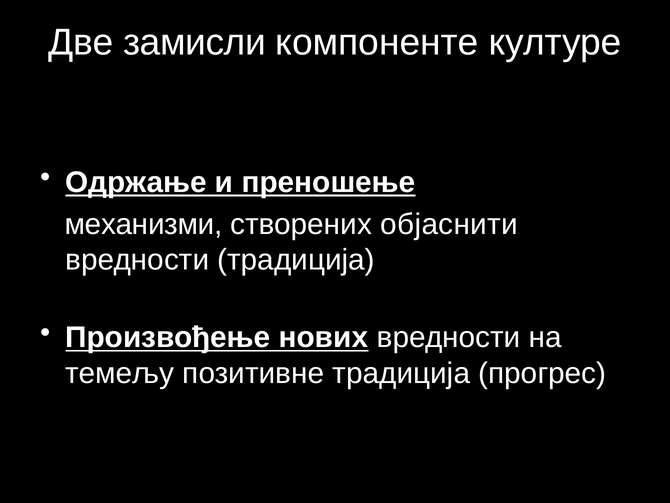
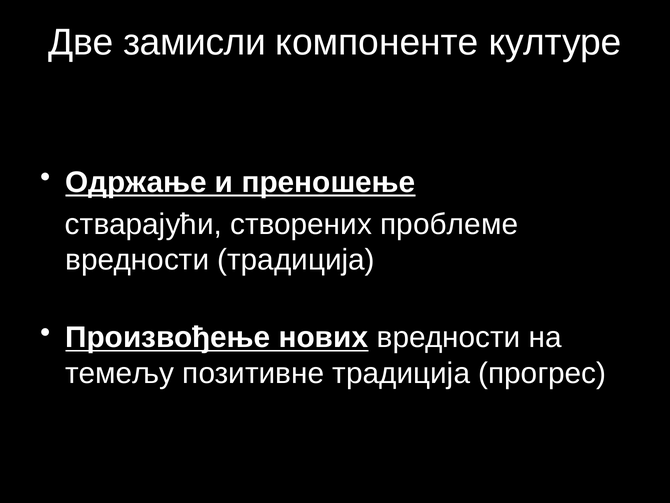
механизми: механизми -> стварајући
објаснити: објаснити -> проблеме
